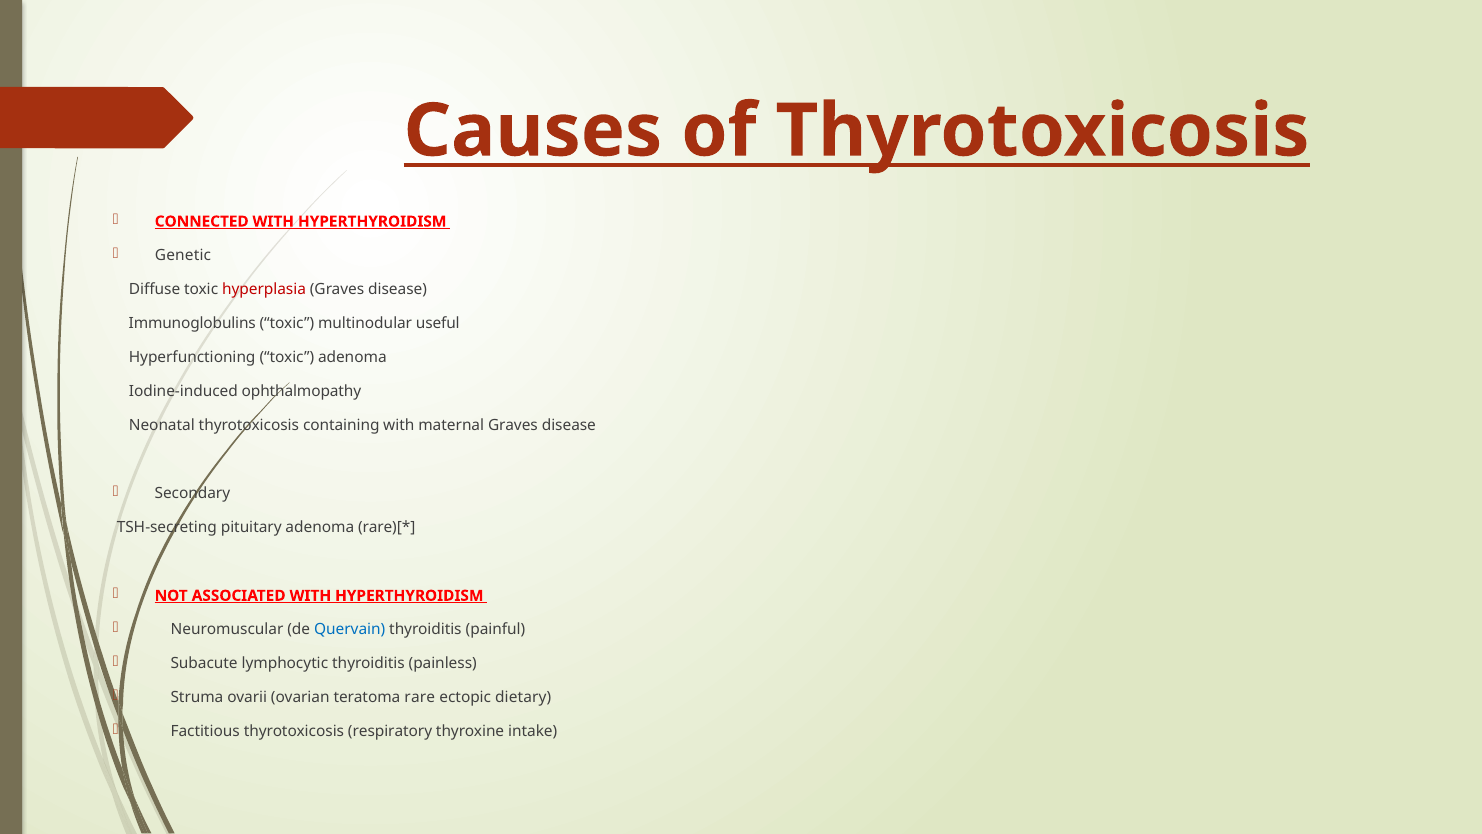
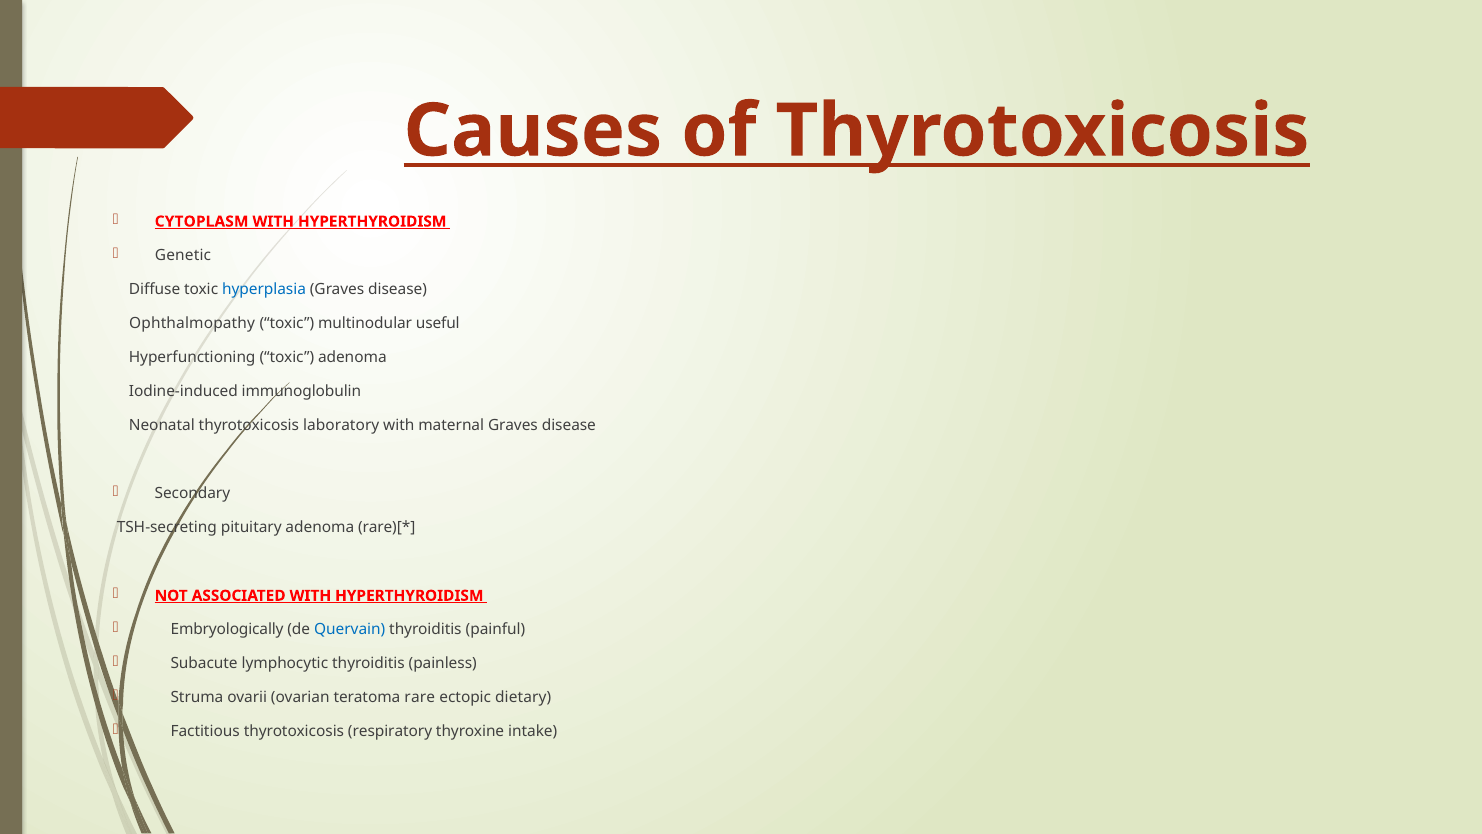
CONNECTED: CONNECTED -> CYTOPLASM
hyperplasia colour: red -> blue
Immunoglobulins: Immunoglobulins -> Ophthalmopathy
ophthalmopathy: ophthalmopathy -> immunoglobulin
containing: containing -> laboratory
Neuromuscular: Neuromuscular -> Embryologically
